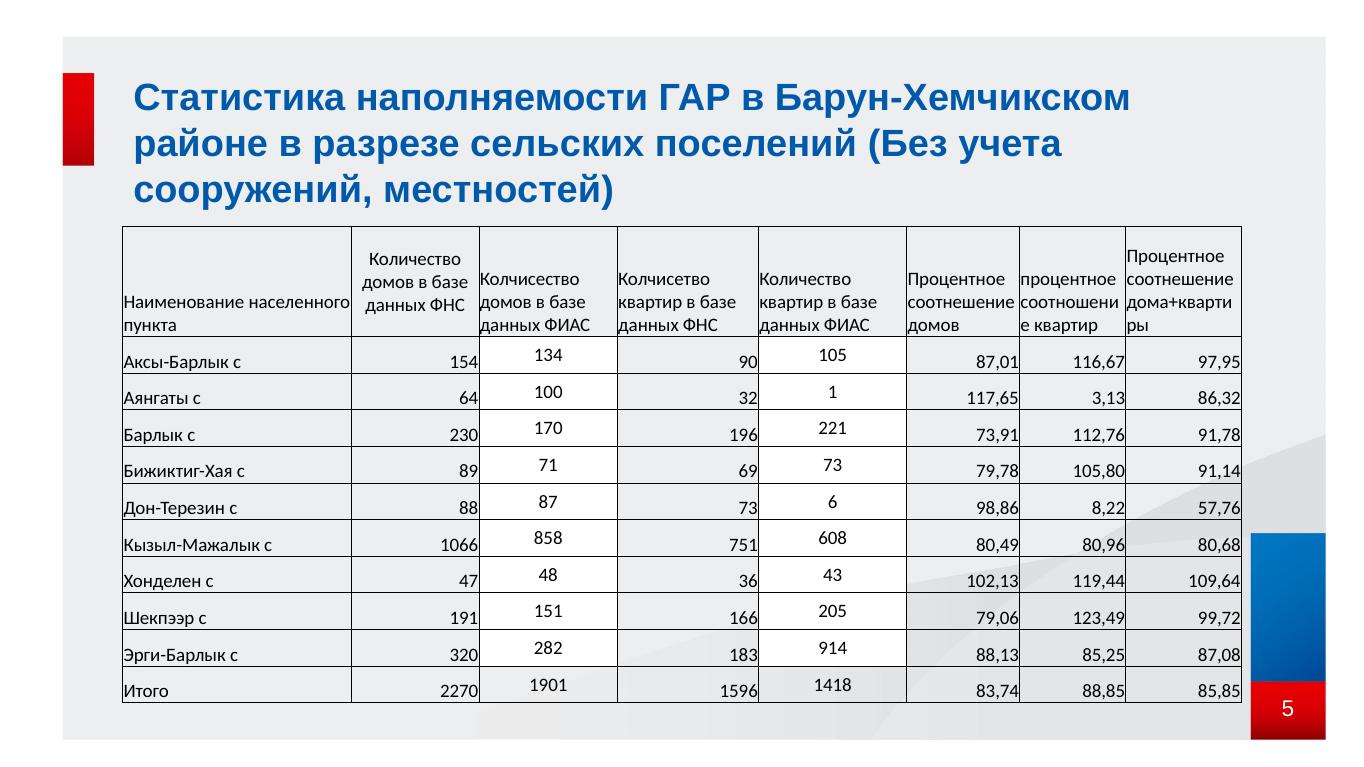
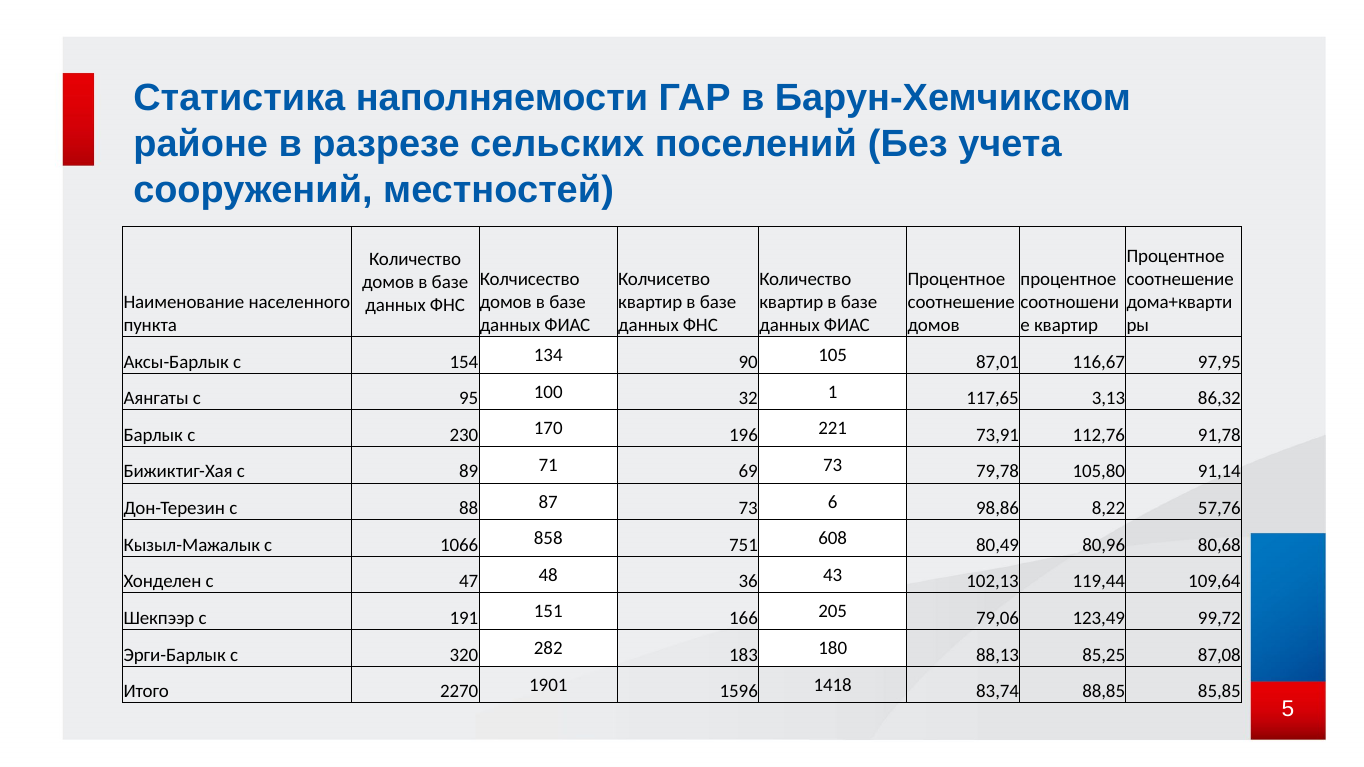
64: 64 -> 95
914: 914 -> 180
